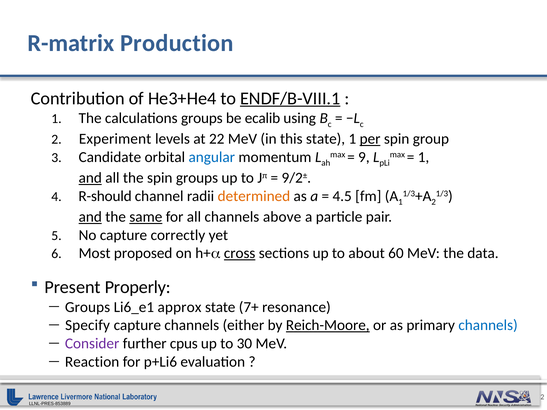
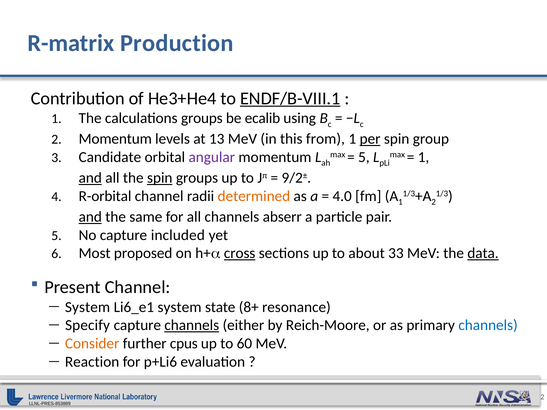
Experiment at (115, 139): Experiment -> Momentum
22: 22 -> 13
this state: state -> from
9 at (364, 157): 9 -> 5
angular colour: blue -> purple
spin at (160, 178) underline: none -> present
R-should: R-should -> R-orbital
4.5: 4.5 -> 4.0
same underline: present -> none
above: above -> abserr
correctly: correctly -> included
60: 60 -> 33
data underline: none -> present
Present Properly: Properly -> Channel
Groups at (88, 307): Groups -> System
Li6_e1 approx: approx -> system
7+: 7+ -> 8+
channels at (192, 326) underline: none -> present
Reich-Moore underline: present -> none
Consider colour: purple -> orange
30: 30 -> 60
